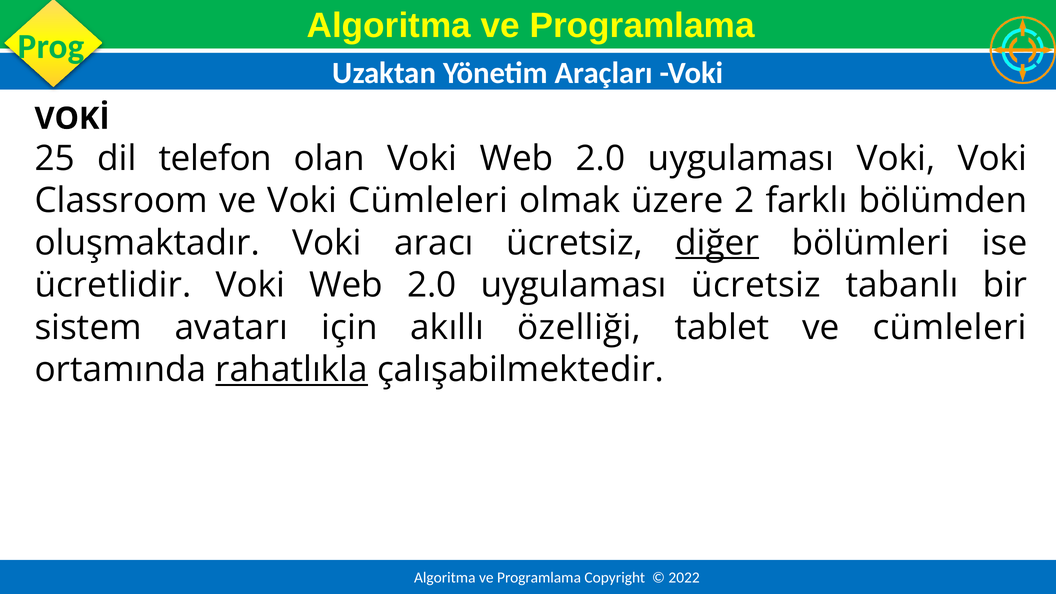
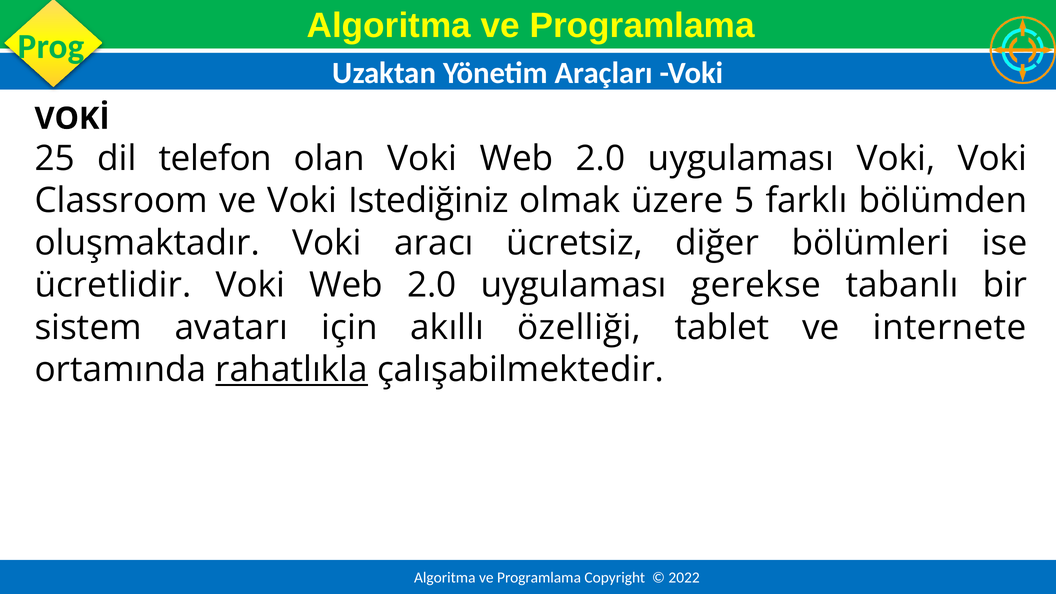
Voki Cümleleri: Cümleleri -> Istediğiniz
2: 2 -> 5
diğer underline: present -> none
uygulaması ücretsiz: ücretsiz -> gerekse
ve cümleleri: cümleleri -> internete
